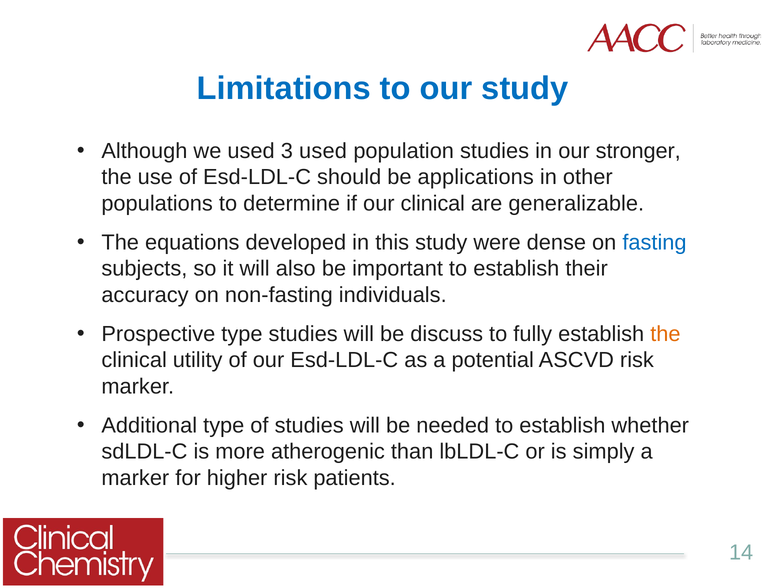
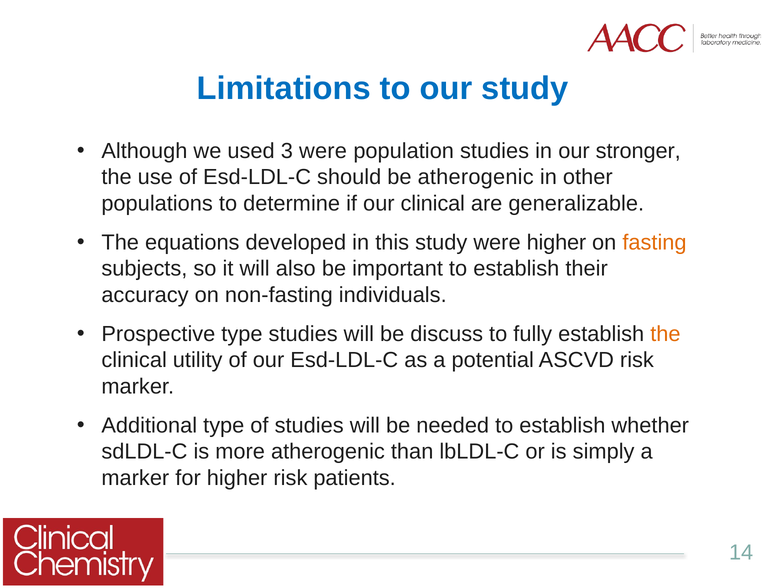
3 used: used -> were
be applications: applications -> atherogenic
were dense: dense -> higher
fasting colour: blue -> orange
